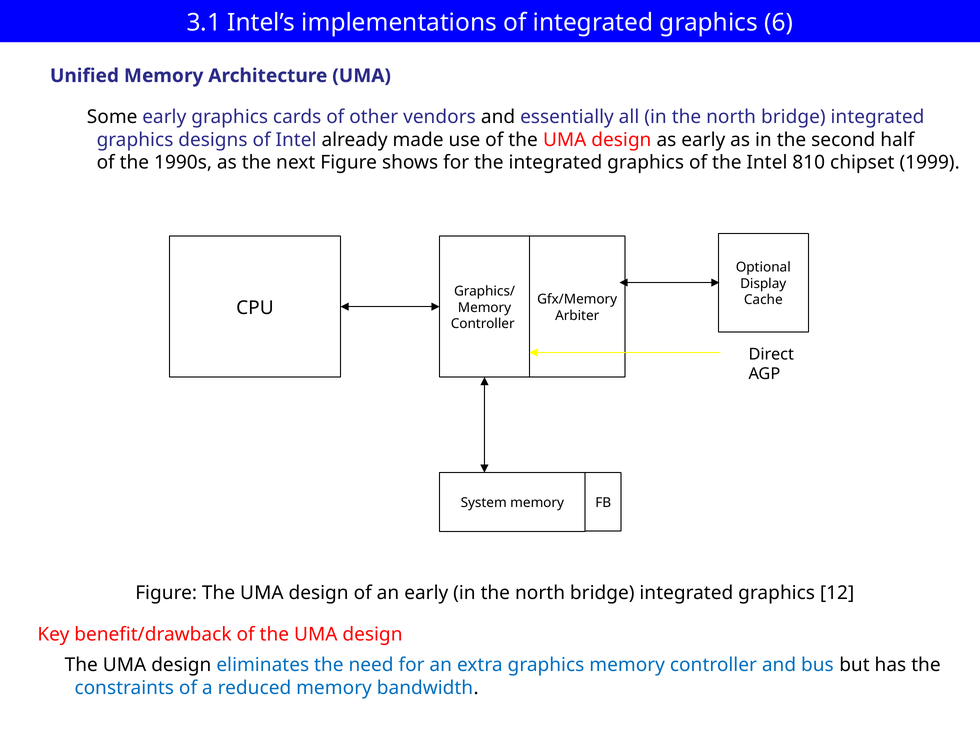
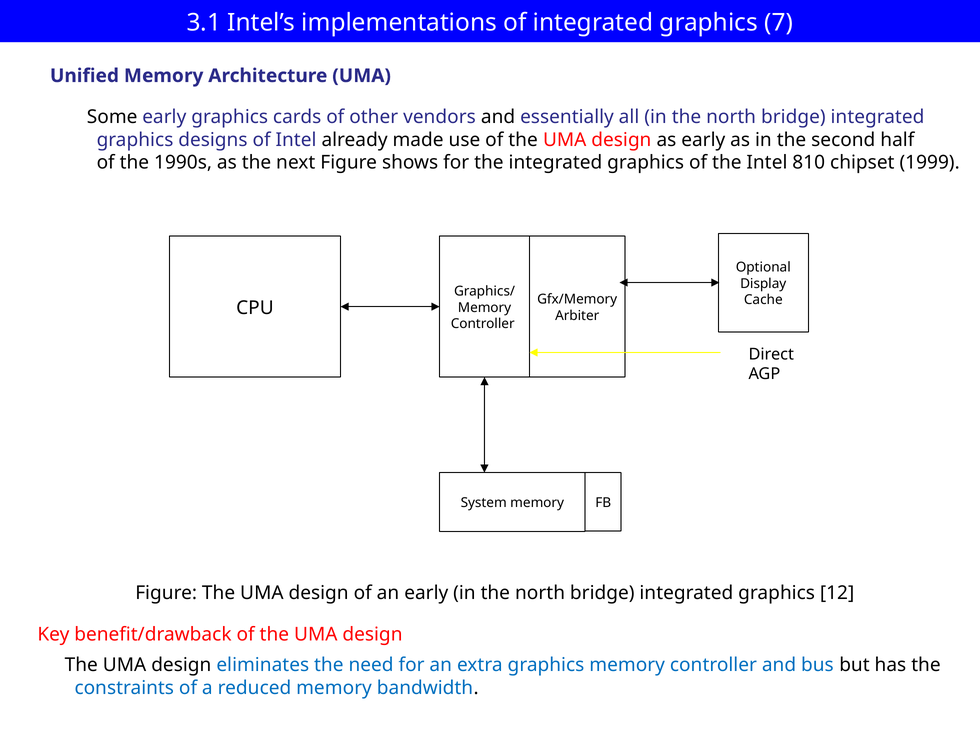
6: 6 -> 7
